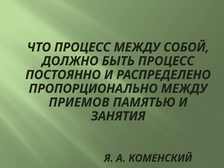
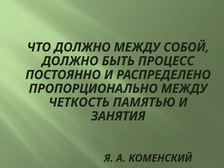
ЧТО ПРОЦЕСС: ПРОЦЕСС -> ДОЛЖНО
ПРИЕМОВ: ПРИЕМОВ -> ЧЕТКОСТЬ
